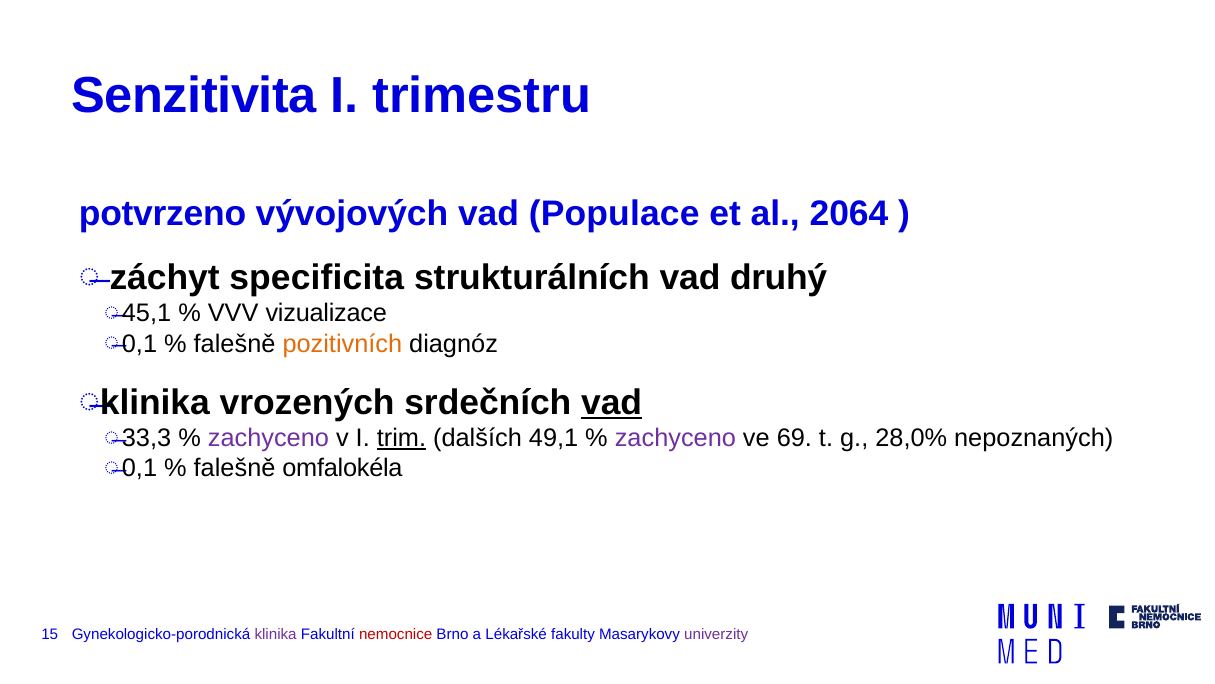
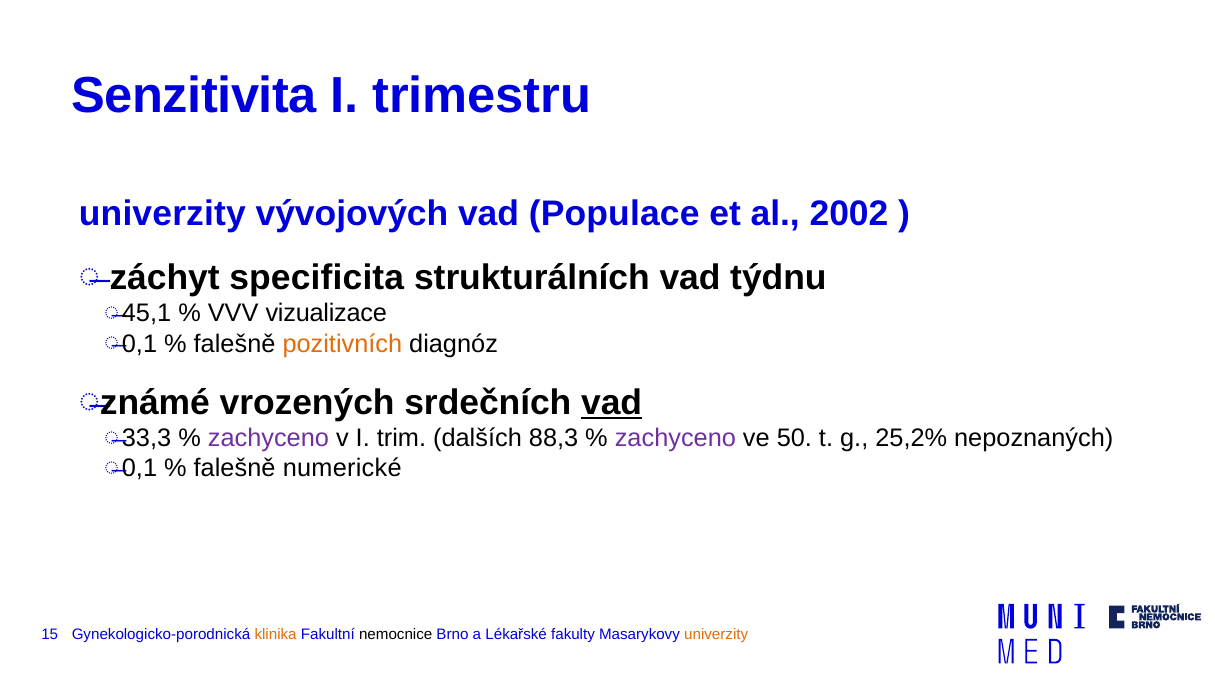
potvrzeno at (163, 214): potvrzeno -> univerzity
2064: 2064 -> 2002
druhý: druhý -> týdnu
klinika at (155, 402): klinika -> známé
trim underline: present -> none
49,1: 49,1 -> 88,3
69: 69 -> 50
28,0%: 28,0% -> 25,2%
omfalokéla: omfalokéla -> numerické
klinika at (276, 634) colour: purple -> orange
nemocnice colour: red -> black
univerzity at (716, 634) colour: purple -> orange
